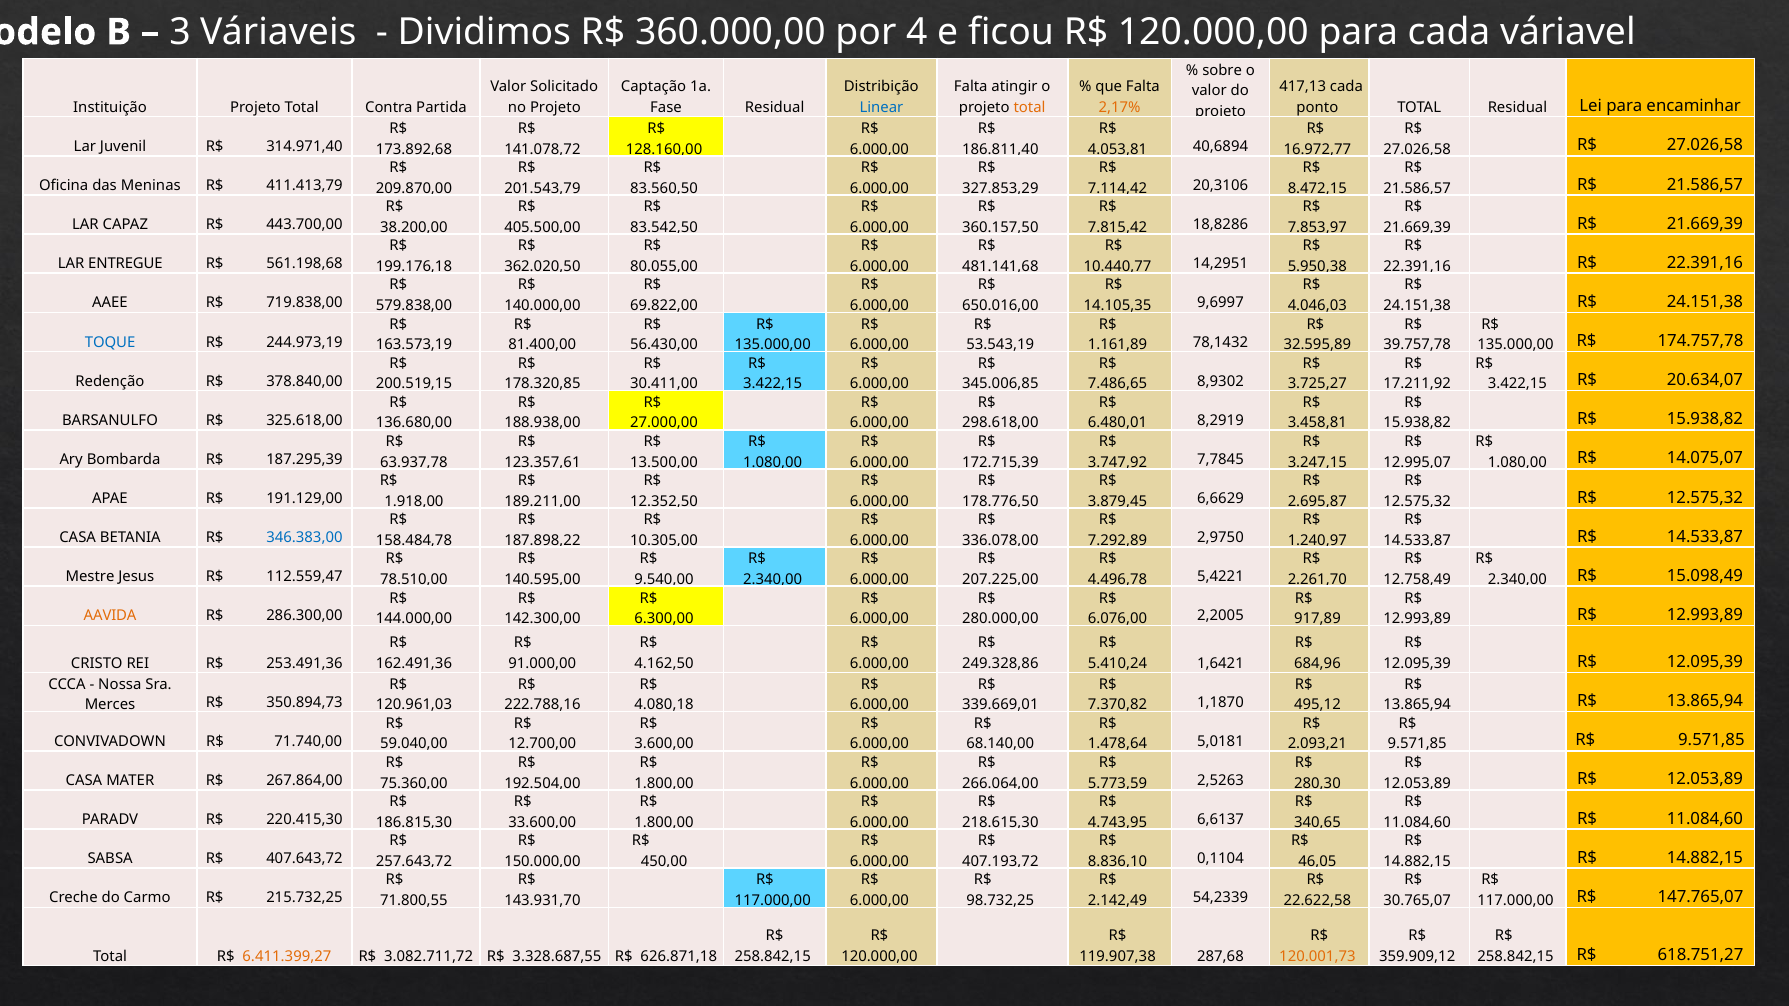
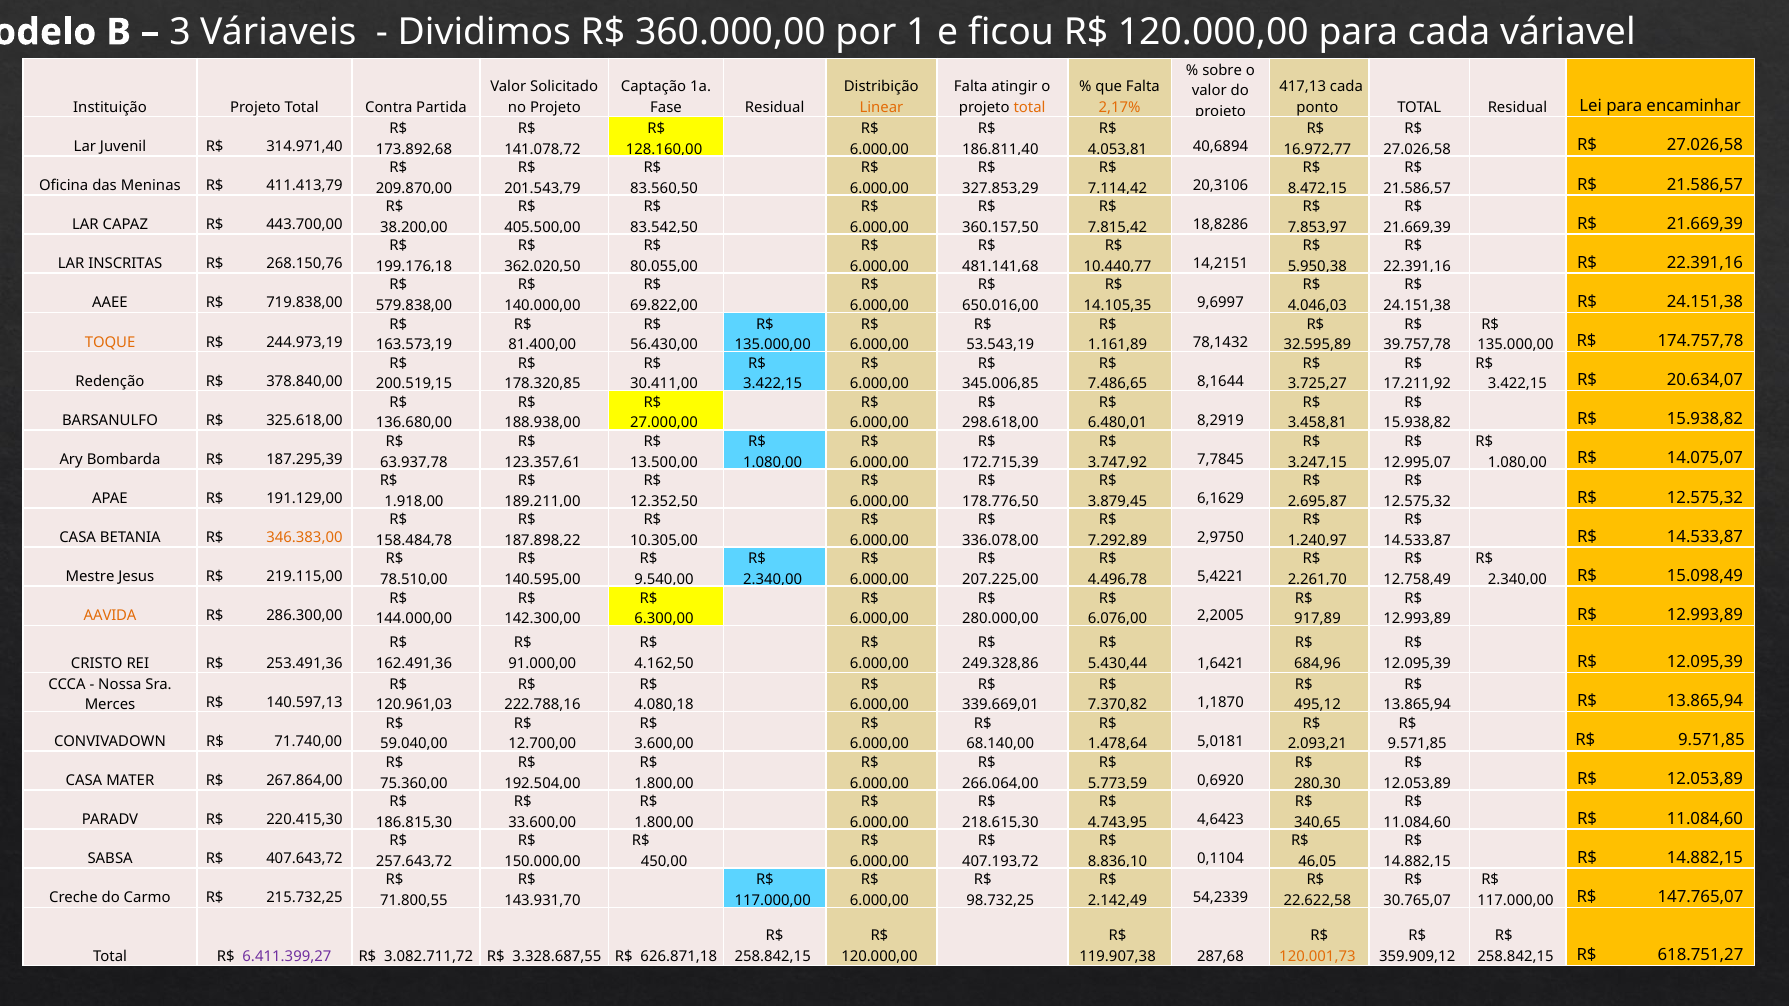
4: 4 -> 1
Linear colour: blue -> orange
ENTREGUE: ENTREGUE -> INSCRITAS
561.198,68: 561.198,68 -> 268.150,76
14,2951: 14,2951 -> 14,2151
TOQUE colour: blue -> orange
8,9302: 8,9302 -> 8,1644
6,6629: 6,6629 -> 6,1629
346.383,00 colour: blue -> orange
112.559,47: 112.559,47 -> 219.115,00
5.410,24: 5.410,24 -> 5.430,44
350.894,73: 350.894,73 -> 140.597,13
2,5263: 2,5263 -> 0,6920
6,6137: 6,6137 -> 4,6423
6.411.399,27 colour: orange -> purple
